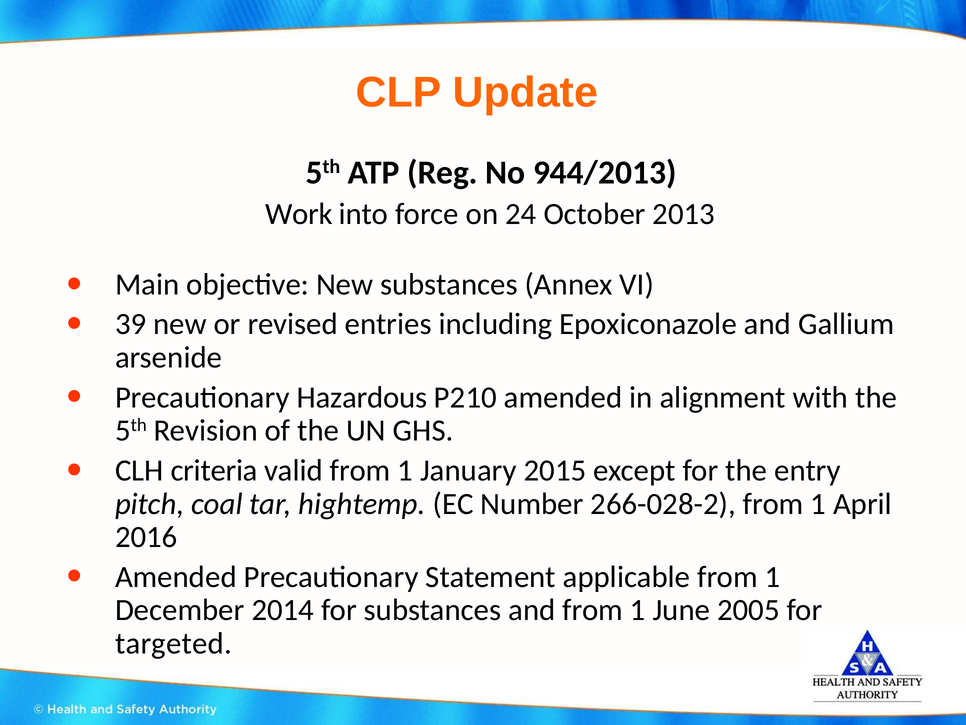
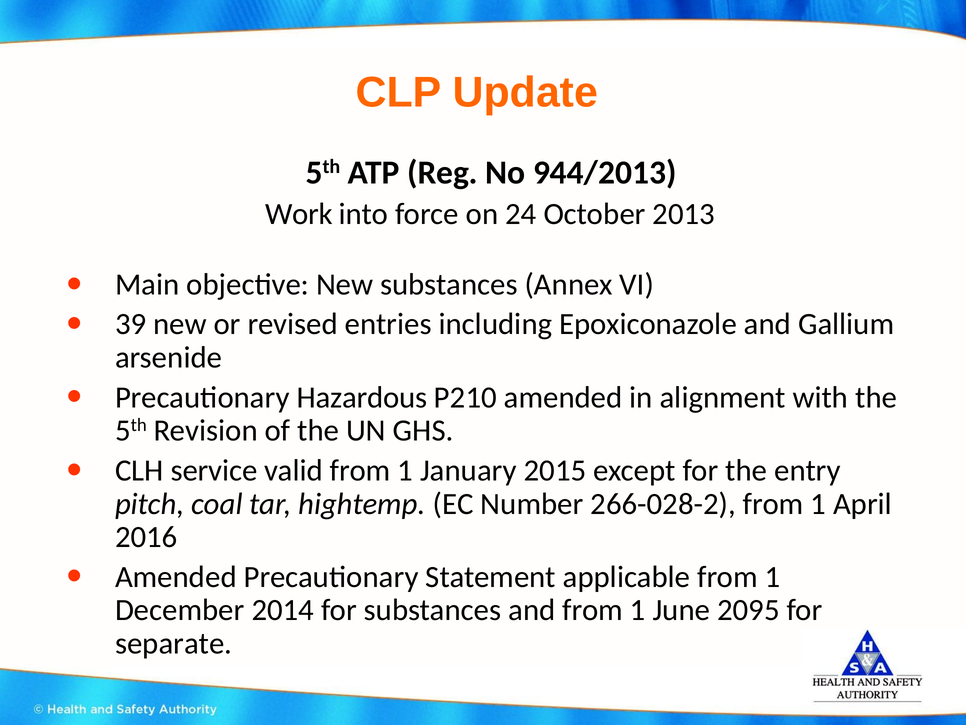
criteria: criteria -> service
2005: 2005 -> 2095
targeted: targeted -> separate
